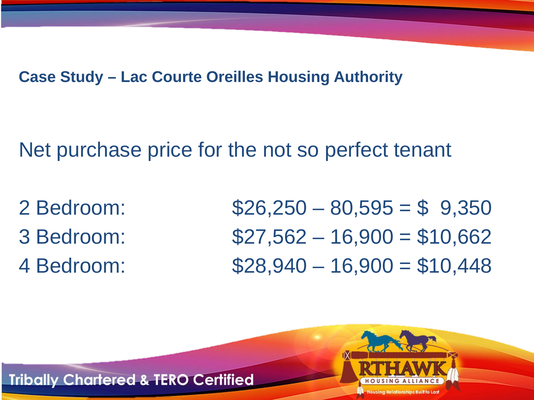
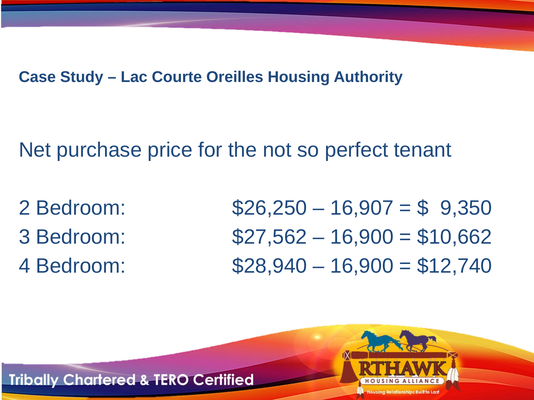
80,595: 80,595 -> 16,907
$10,448: $10,448 -> $12,740
